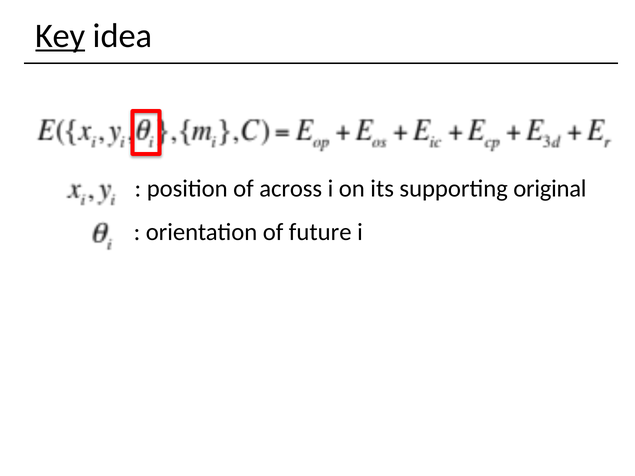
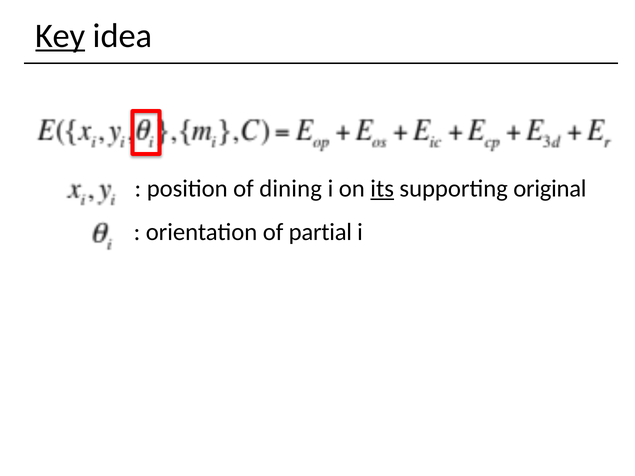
across: across -> dining
its underline: none -> present
future: future -> partial
